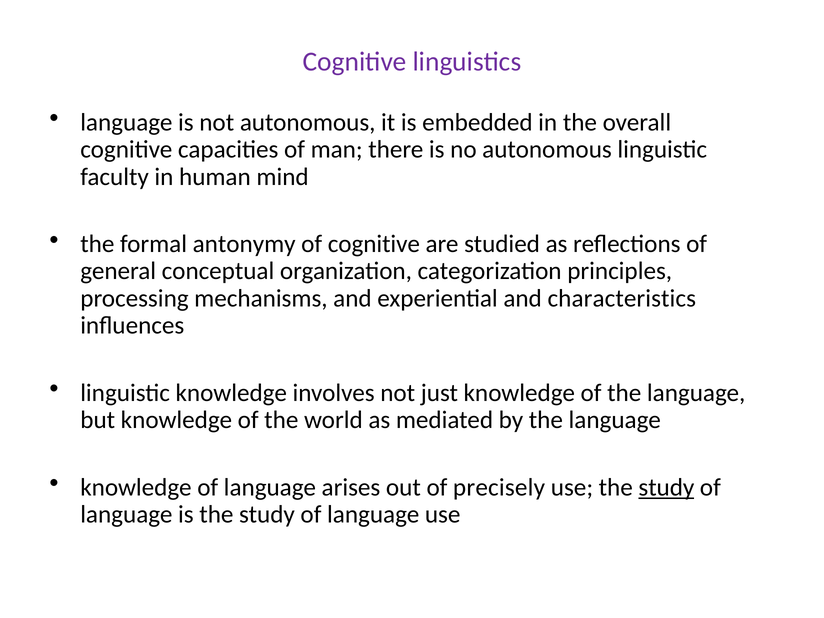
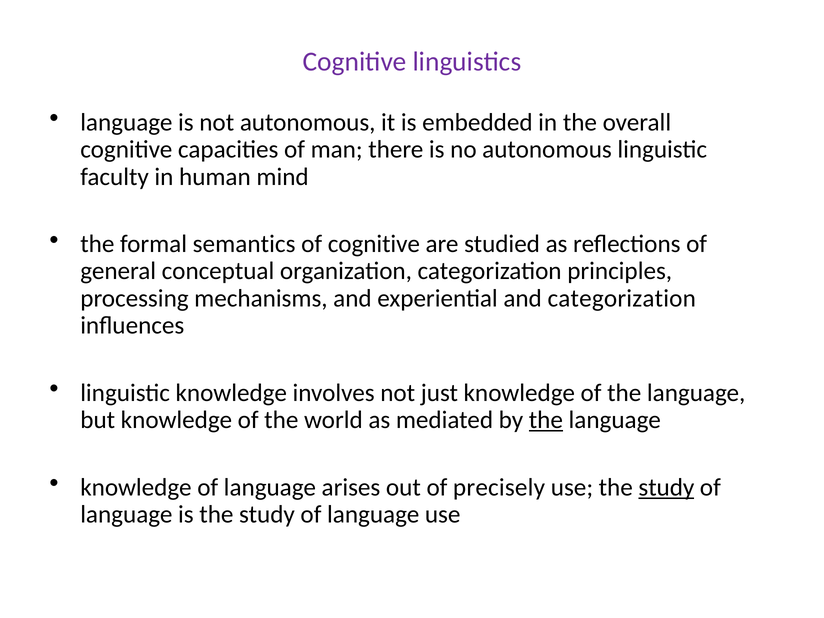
antonymy: antonymy -> semantics
and characteristics: characteristics -> categorization
the at (546, 420) underline: none -> present
